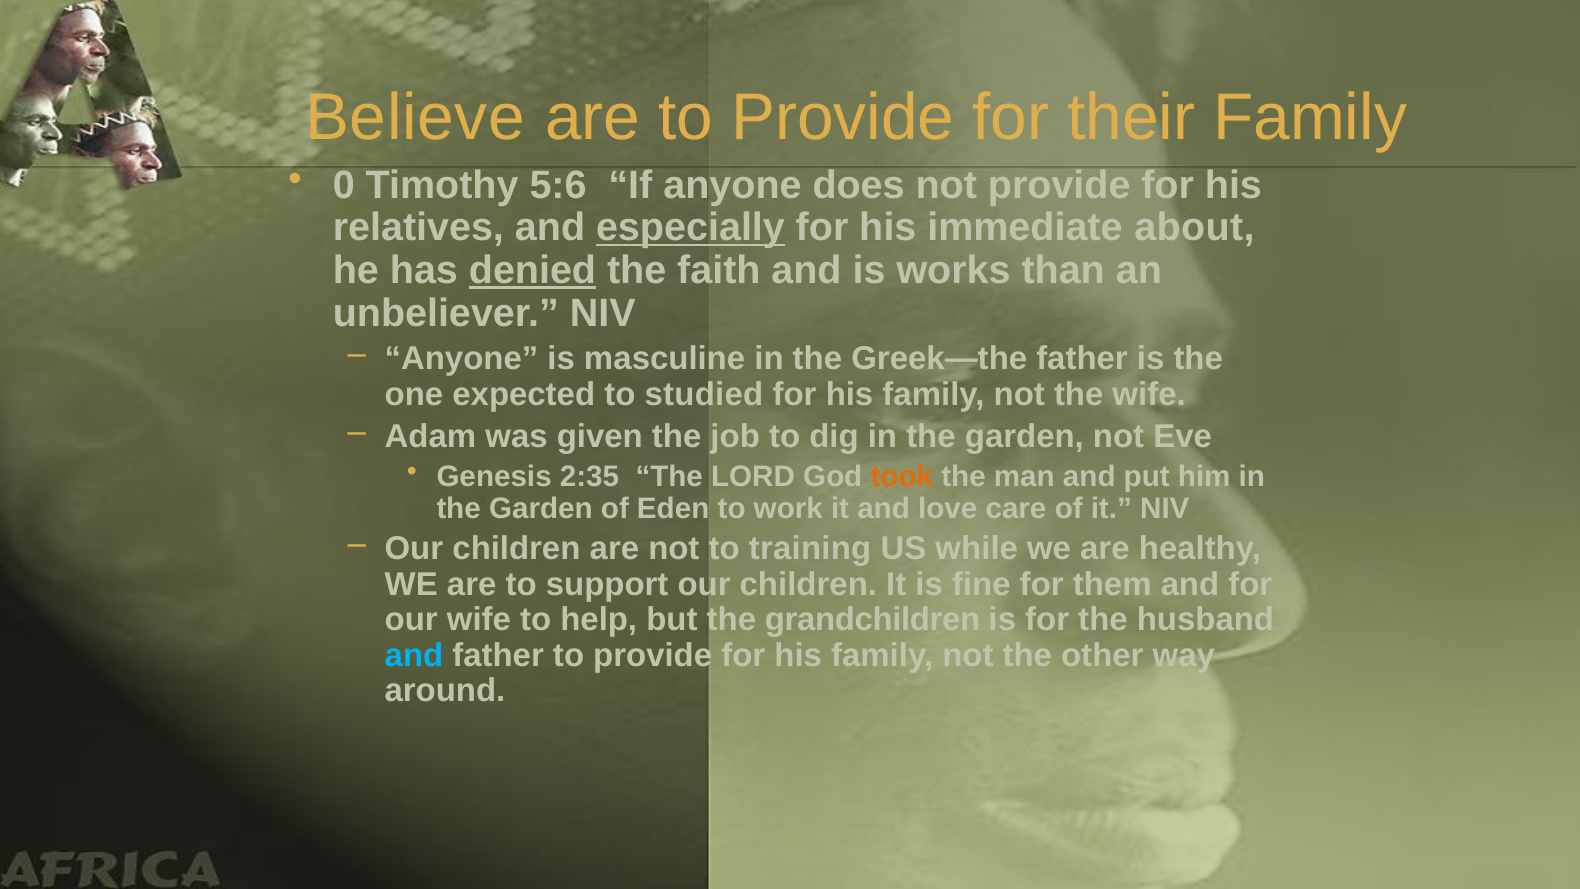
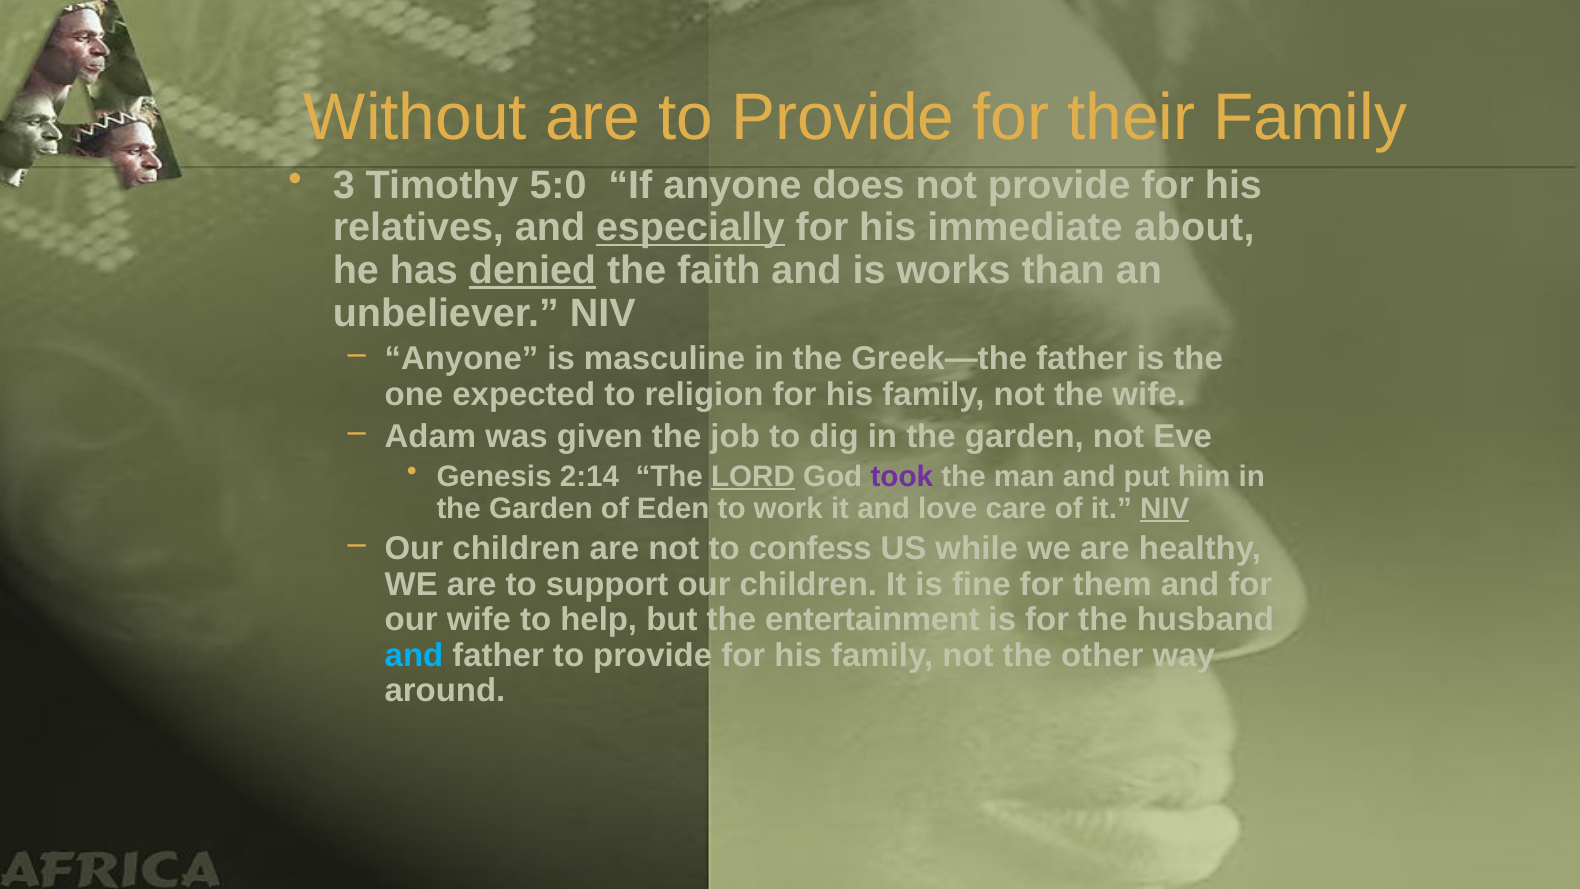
Believe: Believe -> Without
0: 0 -> 3
5:6: 5:6 -> 5:0
studied: studied -> religion
2:35: 2:35 -> 2:14
LORD underline: none -> present
took colour: orange -> purple
NIV at (1165, 508) underline: none -> present
training: training -> confess
grandchildren: grandchildren -> entertainment
